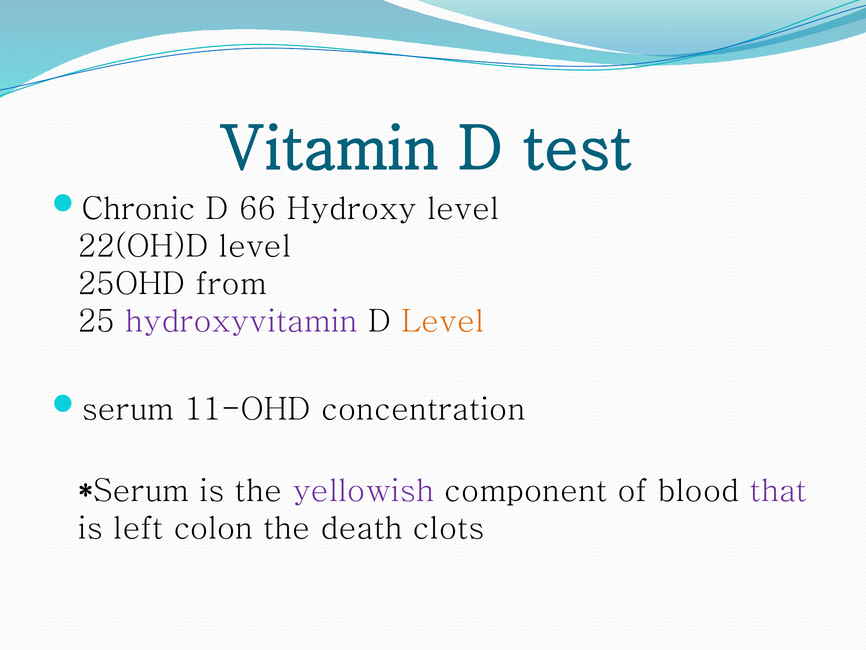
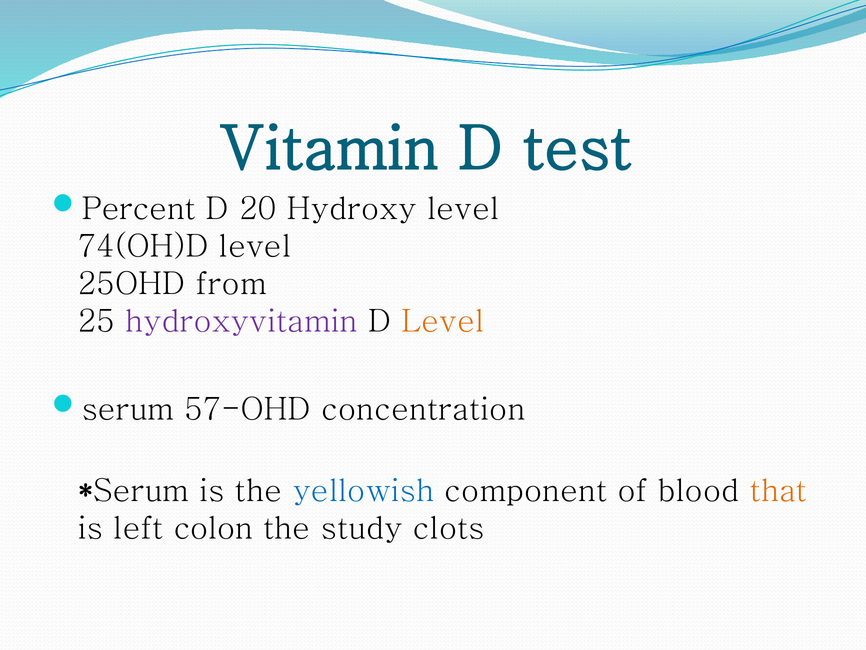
Chronic: Chronic -> Percent
66: 66 -> 20
22(OH)D: 22(OH)D -> 74(OH)D
11-OHD: 11-OHD -> 57-OHD
yellowish colour: purple -> blue
that colour: purple -> orange
death: death -> study
